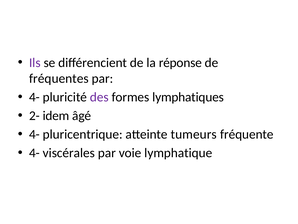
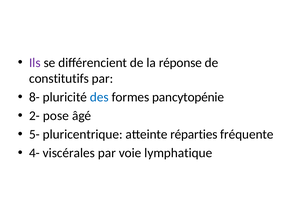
fréquentes: fréquentes -> constitutifs
4- at (34, 97): 4- -> 8-
des colour: purple -> blue
lymphatiques: lymphatiques -> pancytopénie
idem: idem -> pose
4- at (34, 134): 4- -> 5-
tumeurs: tumeurs -> réparties
